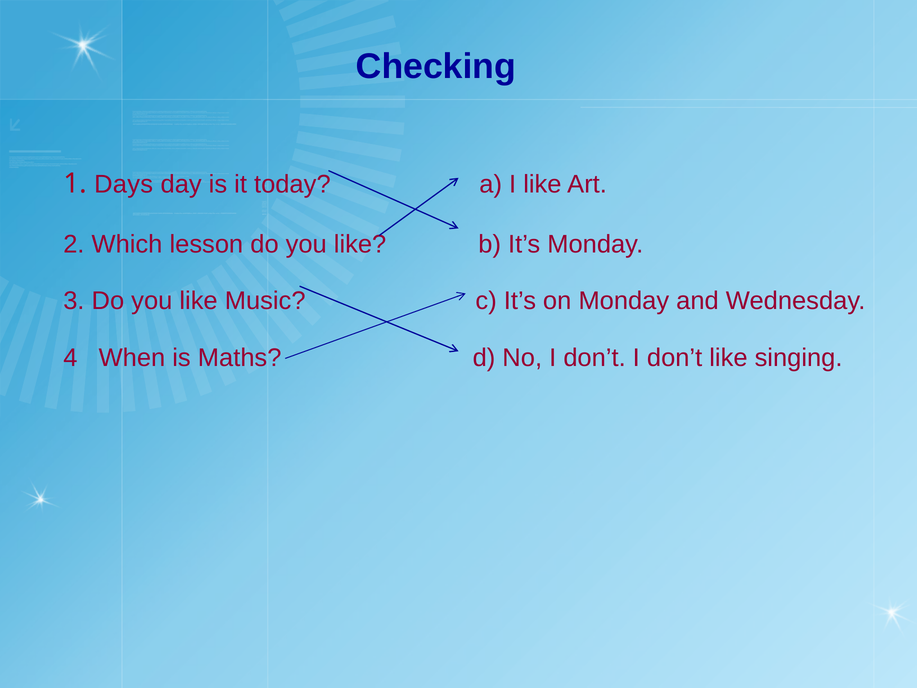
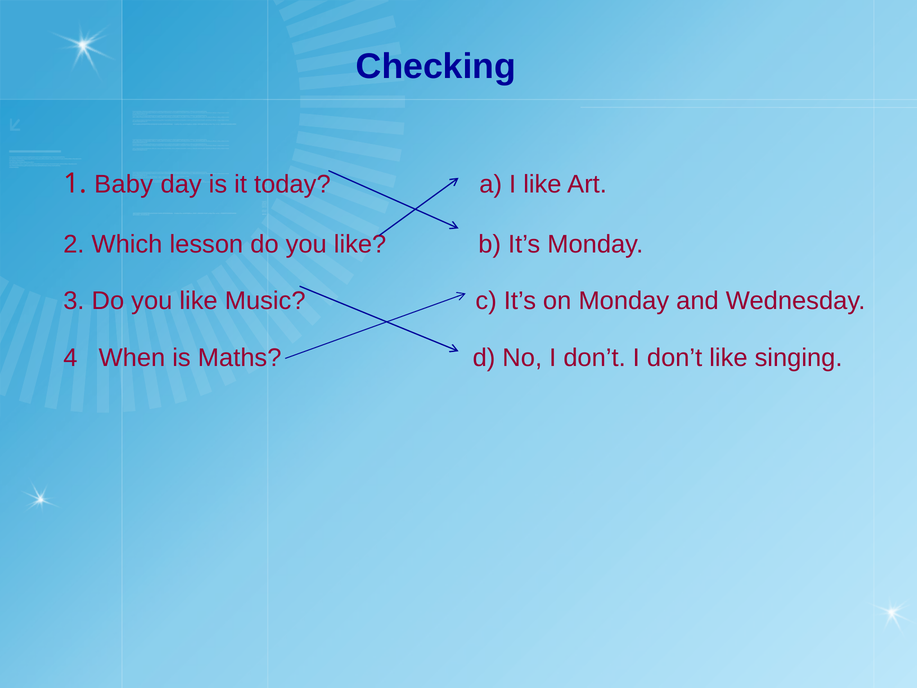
Days: Days -> Baby
